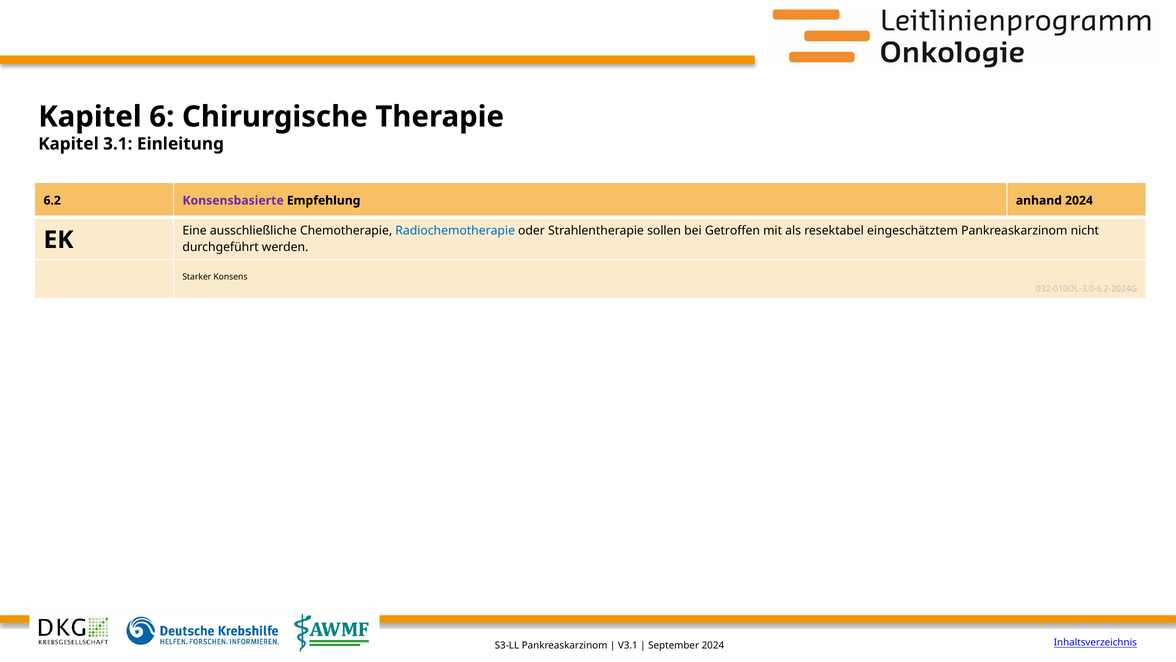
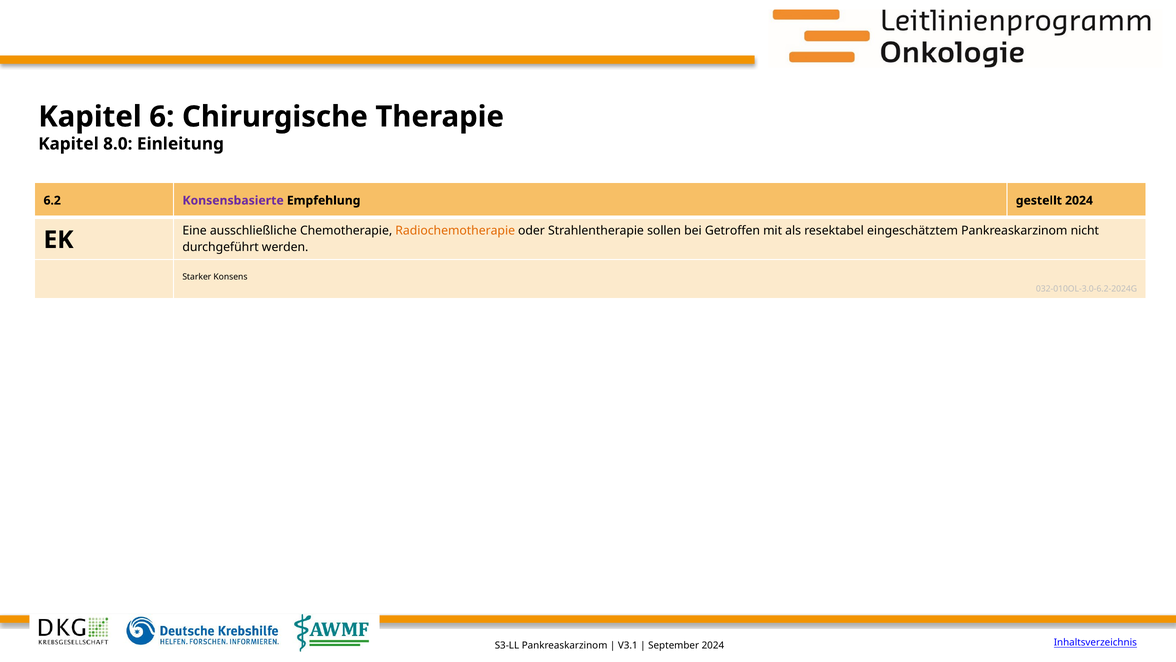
3.1: 3.1 -> 8.0
anhand: anhand -> gestellt
Radiochemotherapie colour: blue -> orange
